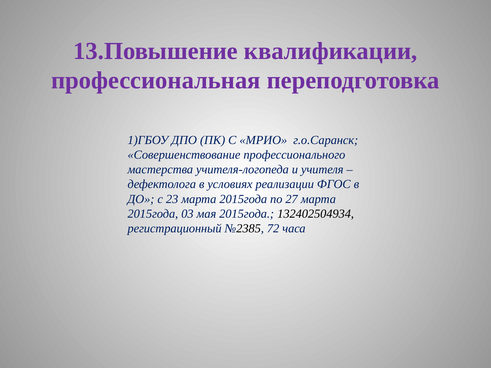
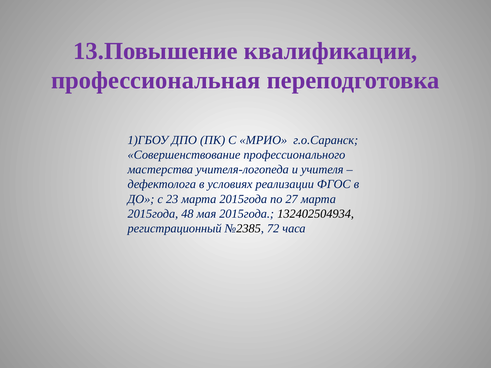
03: 03 -> 48
